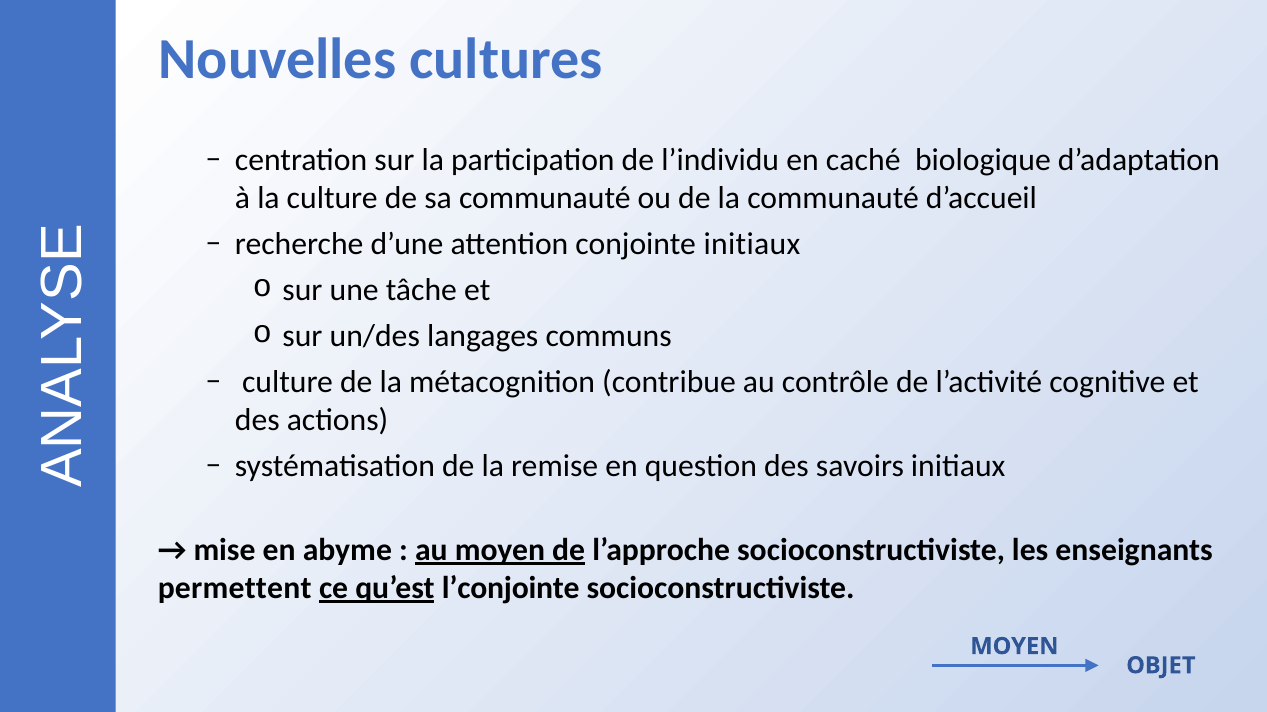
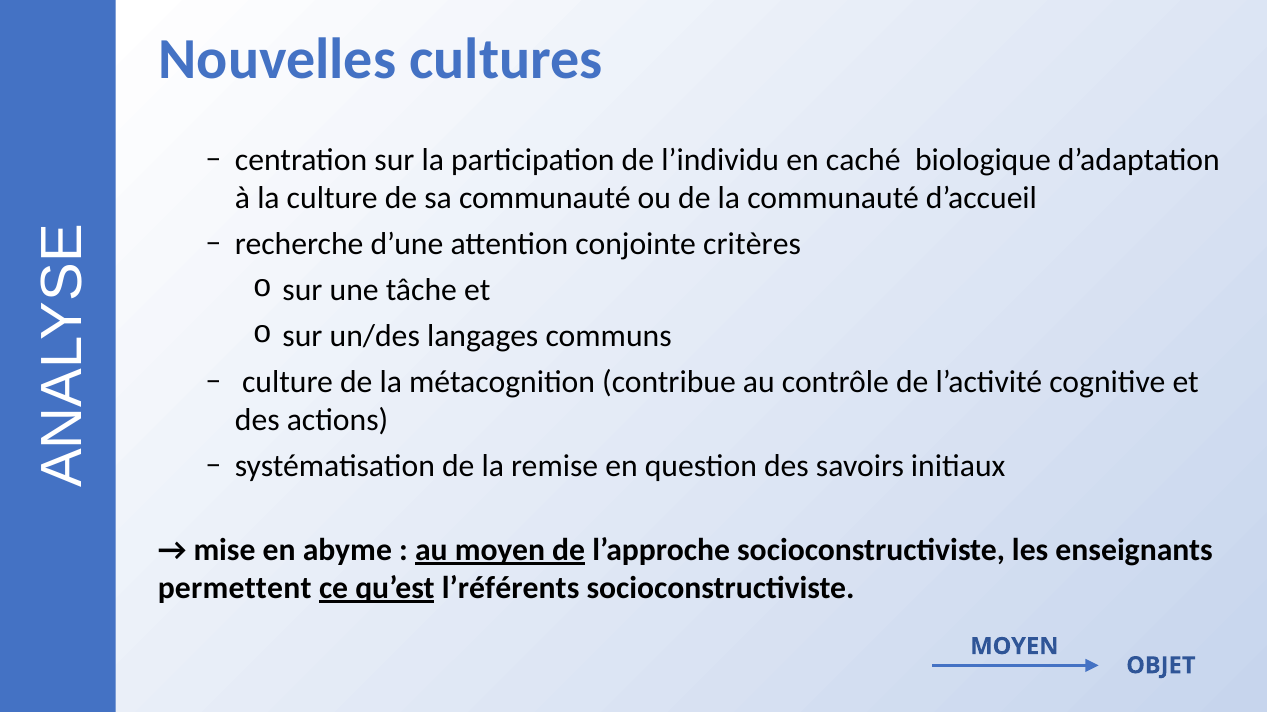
conjointe initiaux: initiaux -> critères
l’conjointe: l’conjointe -> l’référents
